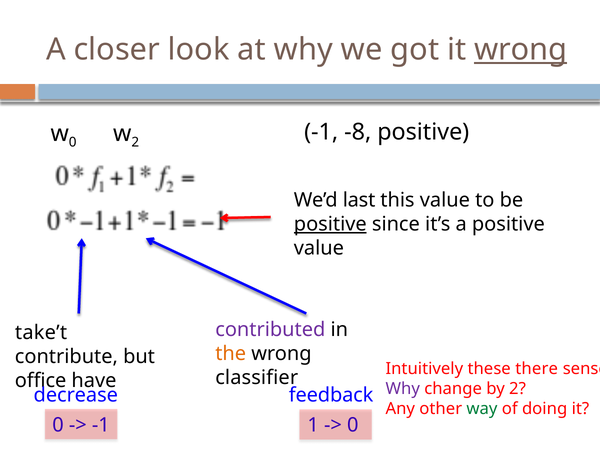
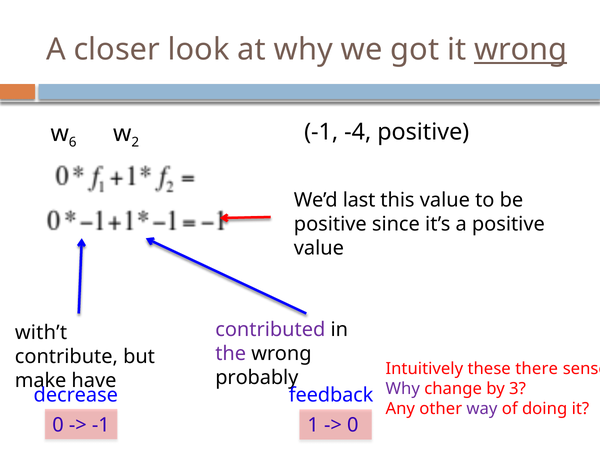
-8: -8 -> -4
0 at (73, 143): 0 -> 6
positive at (330, 224) underline: present -> none
take’t: take’t -> with’t
the colour: orange -> purple
classifier: classifier -> probably
office: office -> make
by 2: 2 -> 3
way colour: green -> purple
